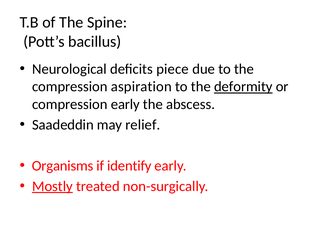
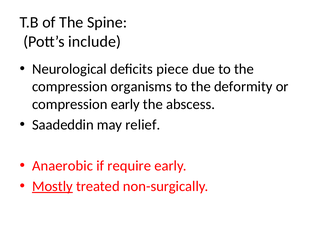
bacillus: bacillus -> include
aspiration: aspiration -> organisms
deformity underline: present -> none
Organisms: Organisms -> Anaerobic
identify: identify -> require
